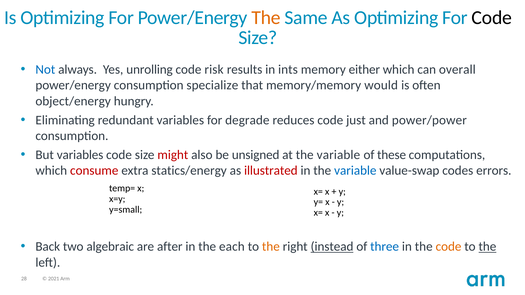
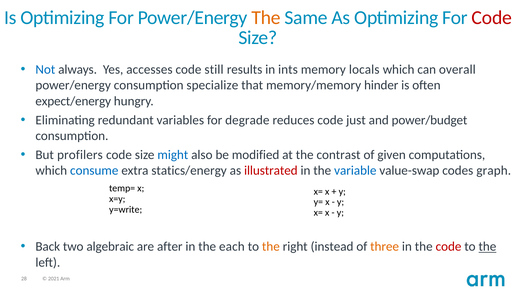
Code at (492, 18) colour: black -> red
unrolling: unrolling -> accesses
risk: risk -> still
either: either -> locals
would: would -> hinder
object/energy: object/energy -> expect/energy
power/power: power/power -> power/budget
But variables: variables -> profilers
might colour: red -> blue
unsigned: unsigned -> modified
at the variable: variable -> contrast
these: these -> given
consume colour: red -> blue
errors: errors -> graph
y=small: y=small -> y=write
instead underline: present -> none
three colour: blue -> orange
code at (449, 247) colour: orange -> red
